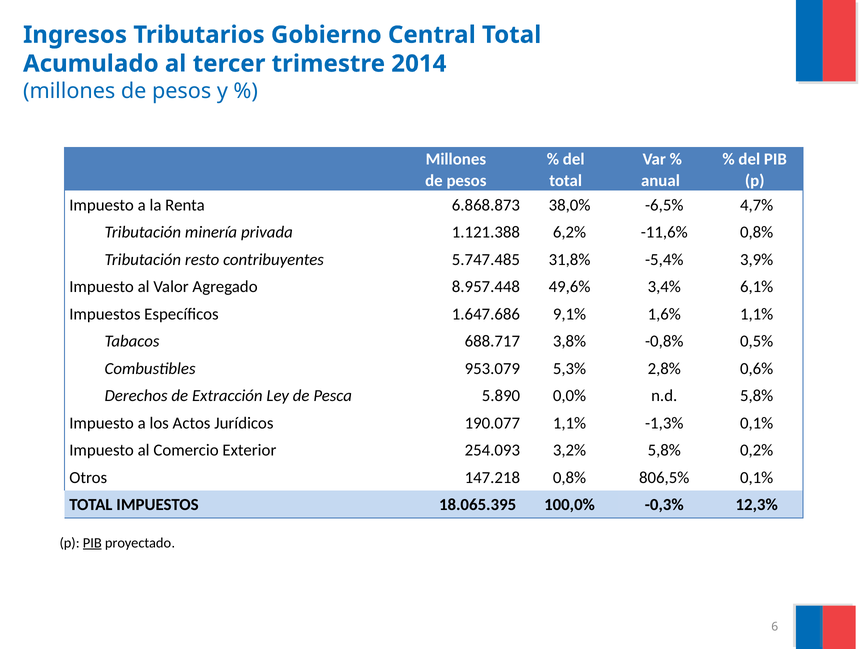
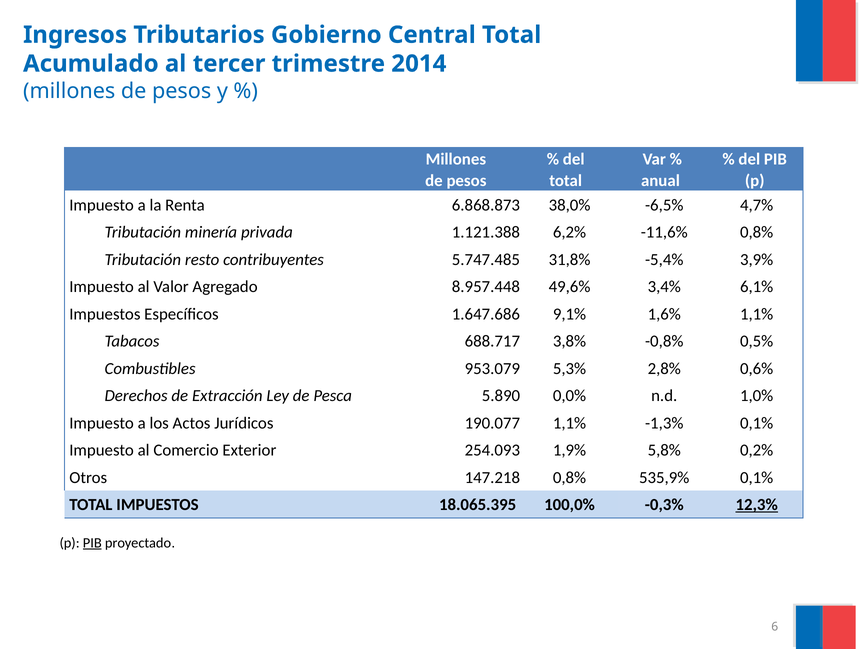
n.d 5,8%: 5,8% -> 1,0%
3,2%: 3,2% -> 1,9%
806,5%: 806,5% -> 535,9%
12,3% underline: none -> present
